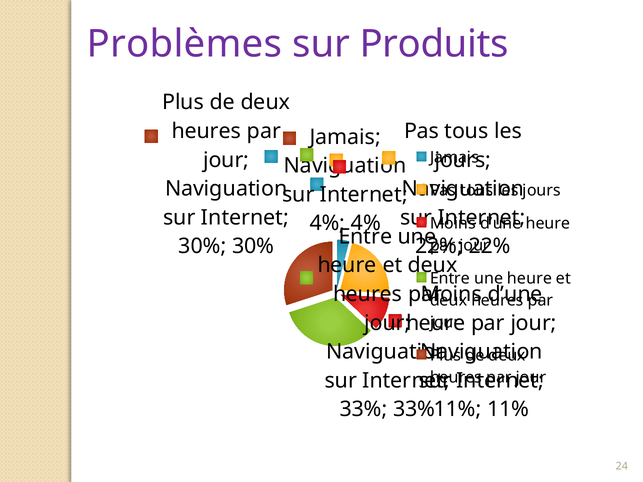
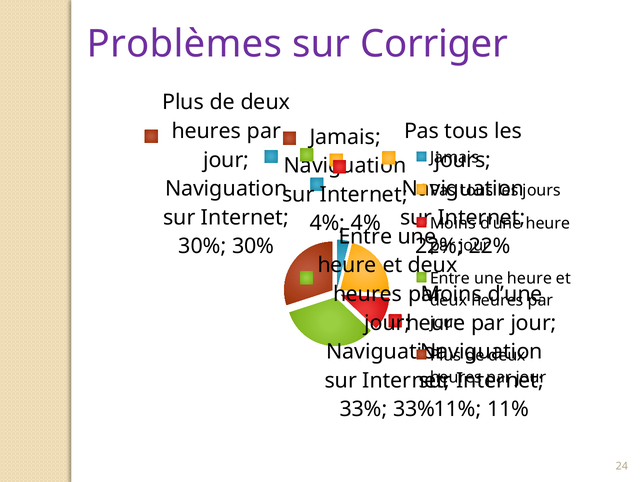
Produits: Produits -> Corriger
